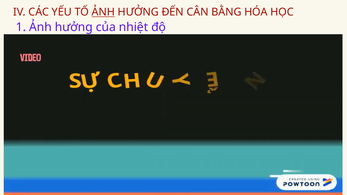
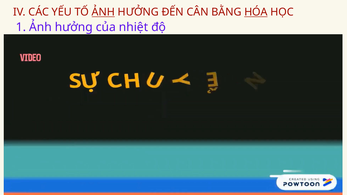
HÓA underline: none -> present
